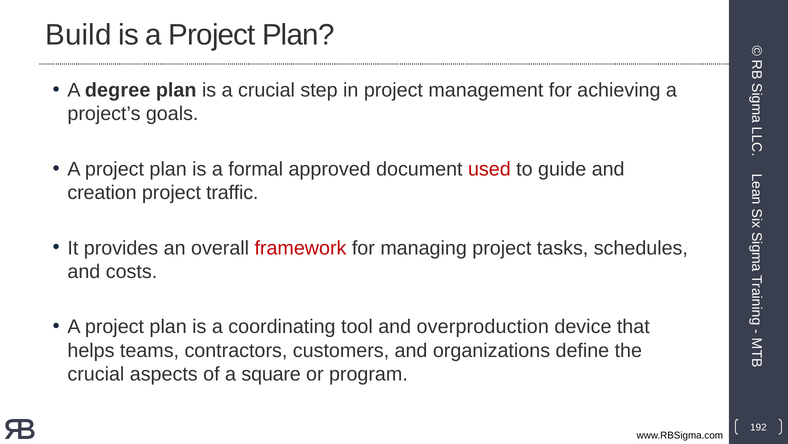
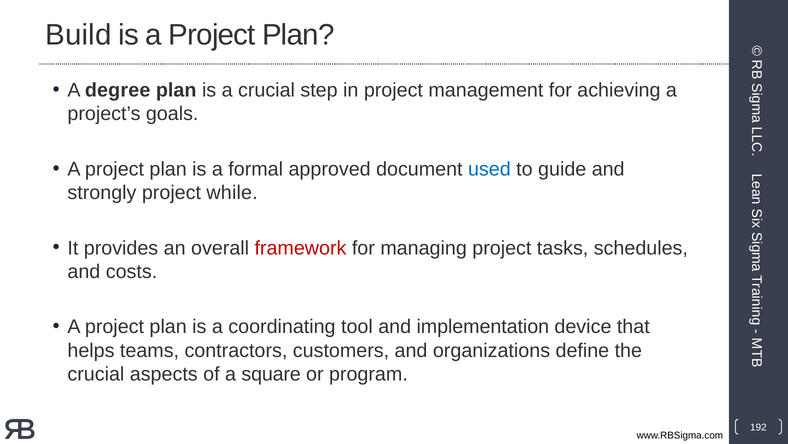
used colour: red -> blue
creation: creation -> strongly
traffic: traffic -> while
overproduction: overproduction -> implementation
